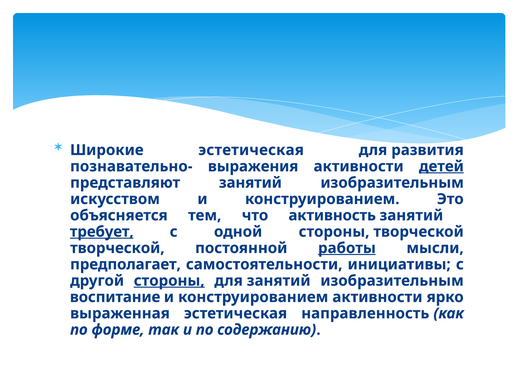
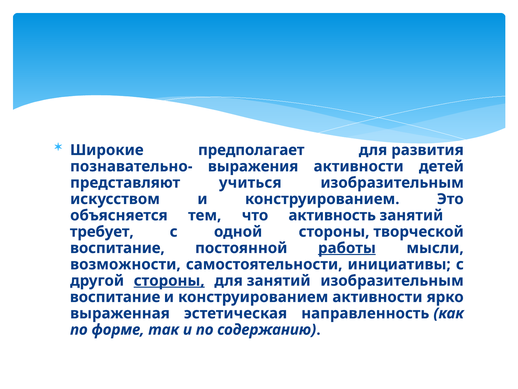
Широкие эстетическая: эстетическая -> предполагает
детей underline: present -> none
представляют занятий: занятий -> учиться
требует underline: present -> none
творческой at (117, 248): творческой -> воспитание
предполагает: предполагает -> возможности
